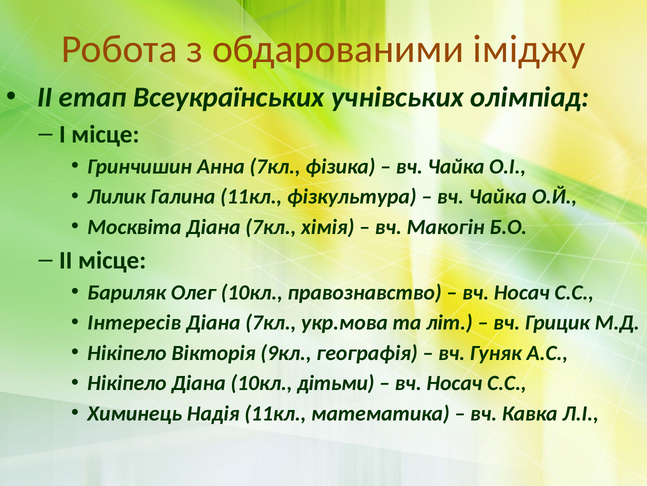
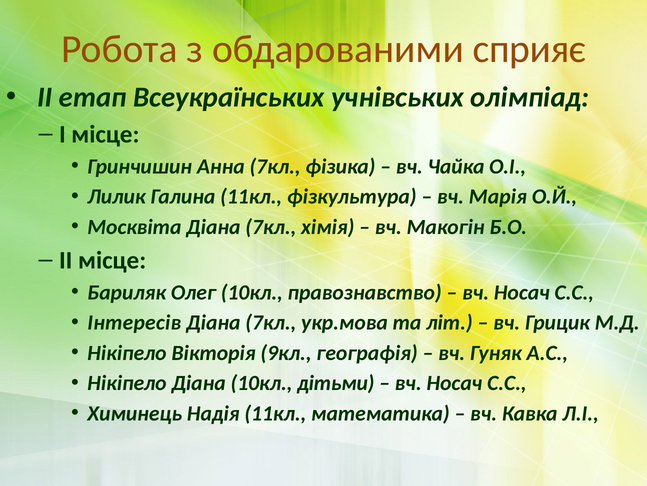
іміджу: іміджу -> сприяє
Чайка at (498, 196): Чайка -> Марія
